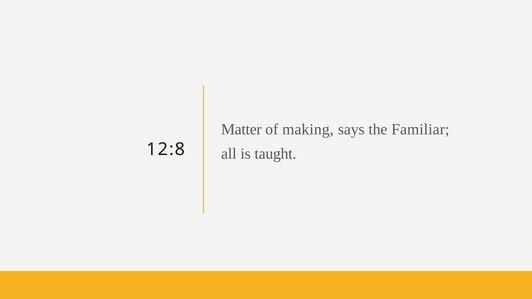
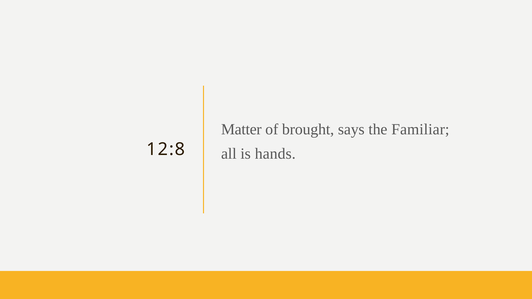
making: making -> brought
taught: taught -> hands
